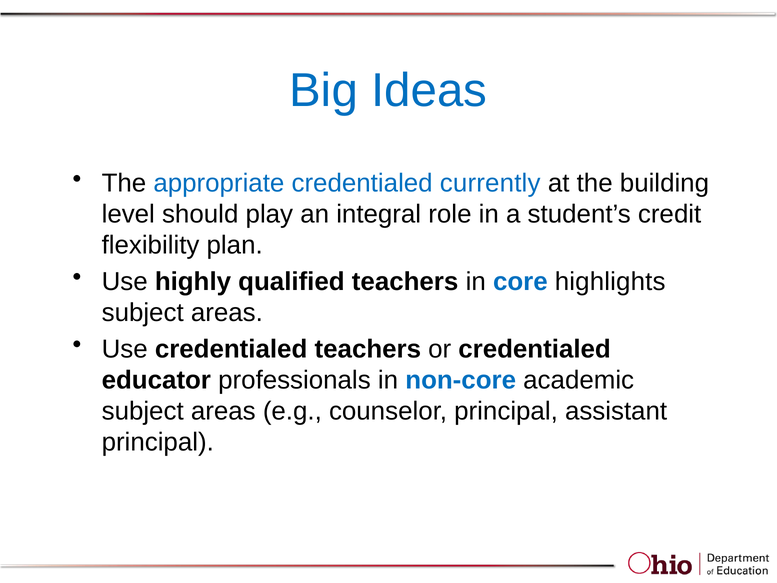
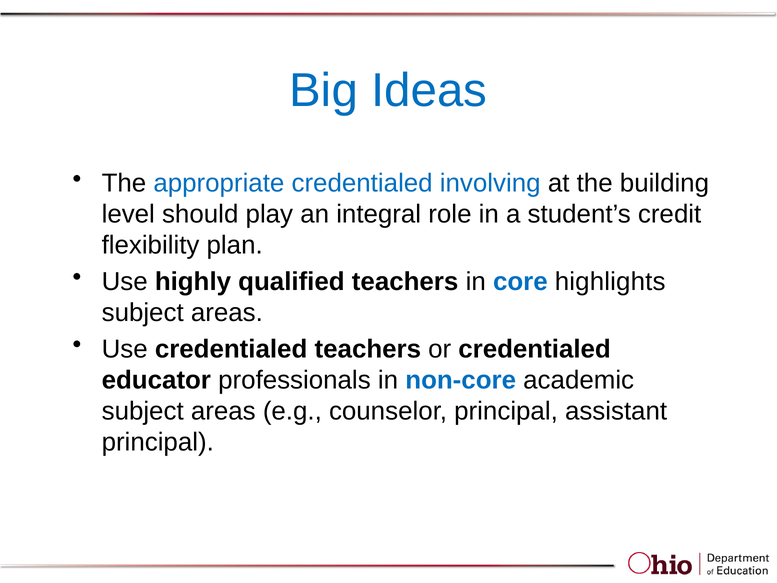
currently: currently -> involving
